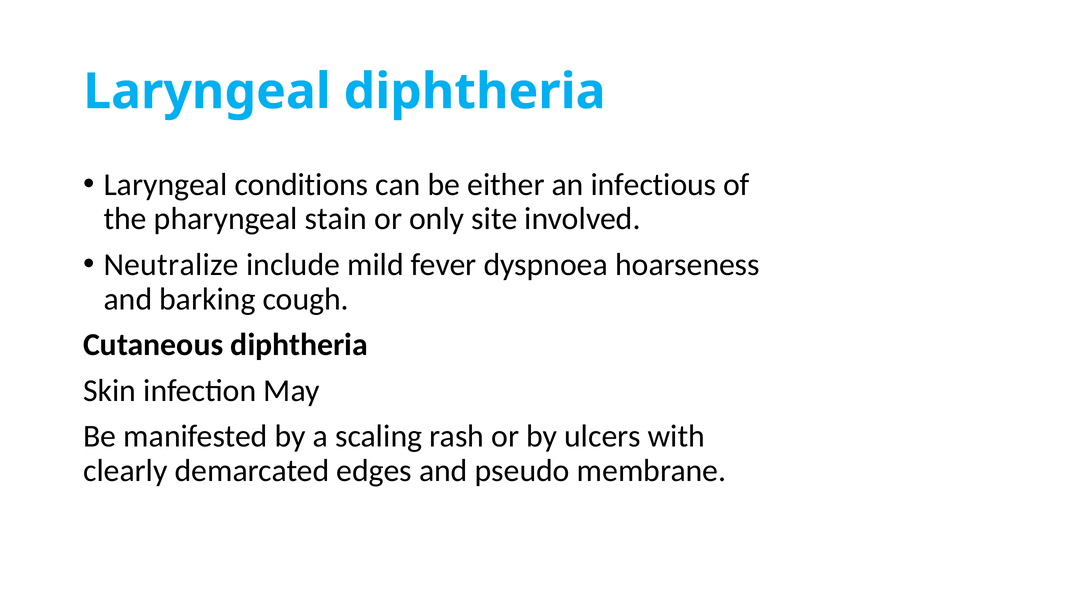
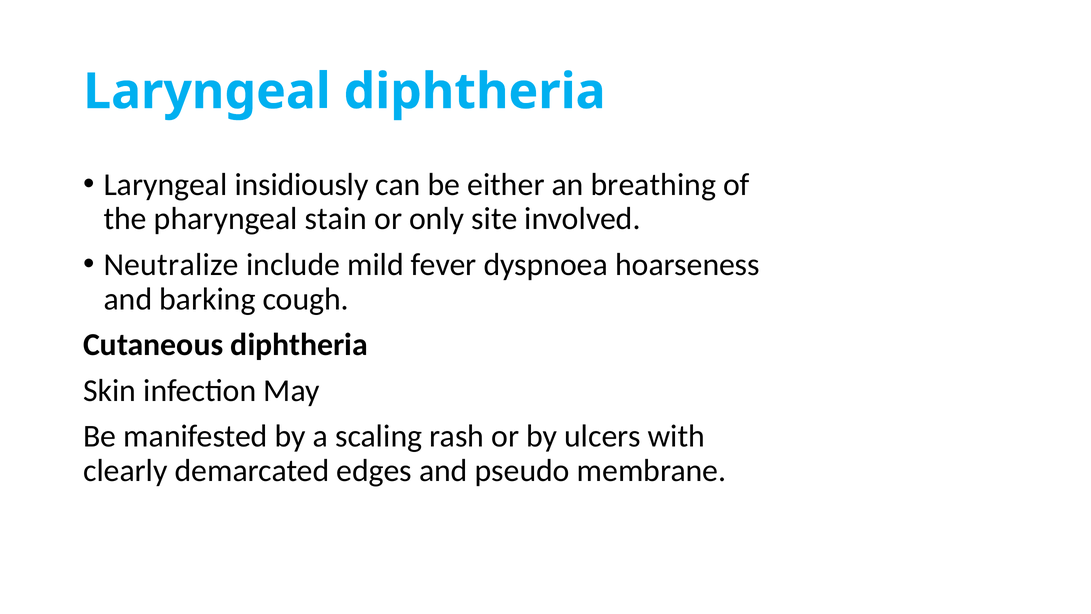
conditions: conditions -> insidiously
infectious: infectious -> breathing
